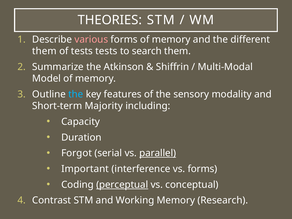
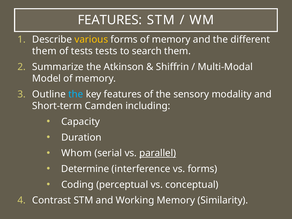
THEORIES at (110, 20): THEORIES -> FEATURES
various colour: pink -> yellow
Majority: Majority -> Camden
Forgot: Forgot -> Whom
Important: Important -> Determine
perceptual underline: present -> none
Research: Research -> Similarity
